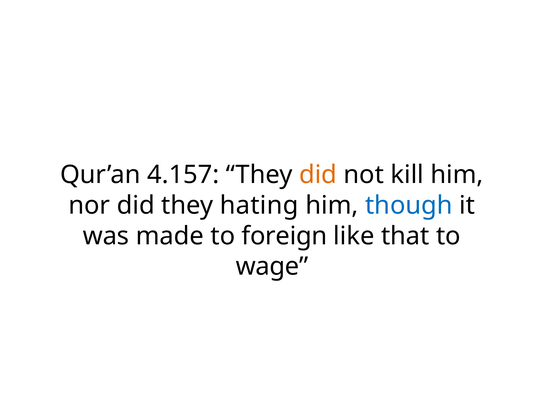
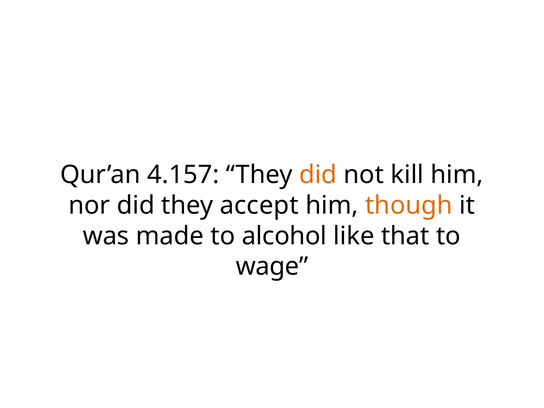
hating: hating -> accept
though colour: blue -> orange
foreign: foreign -> alcohol
